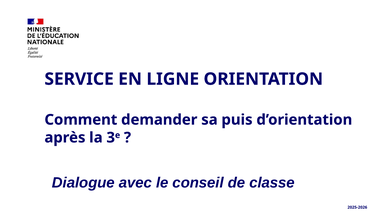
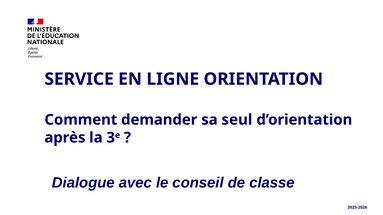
puis: puis -> seul
